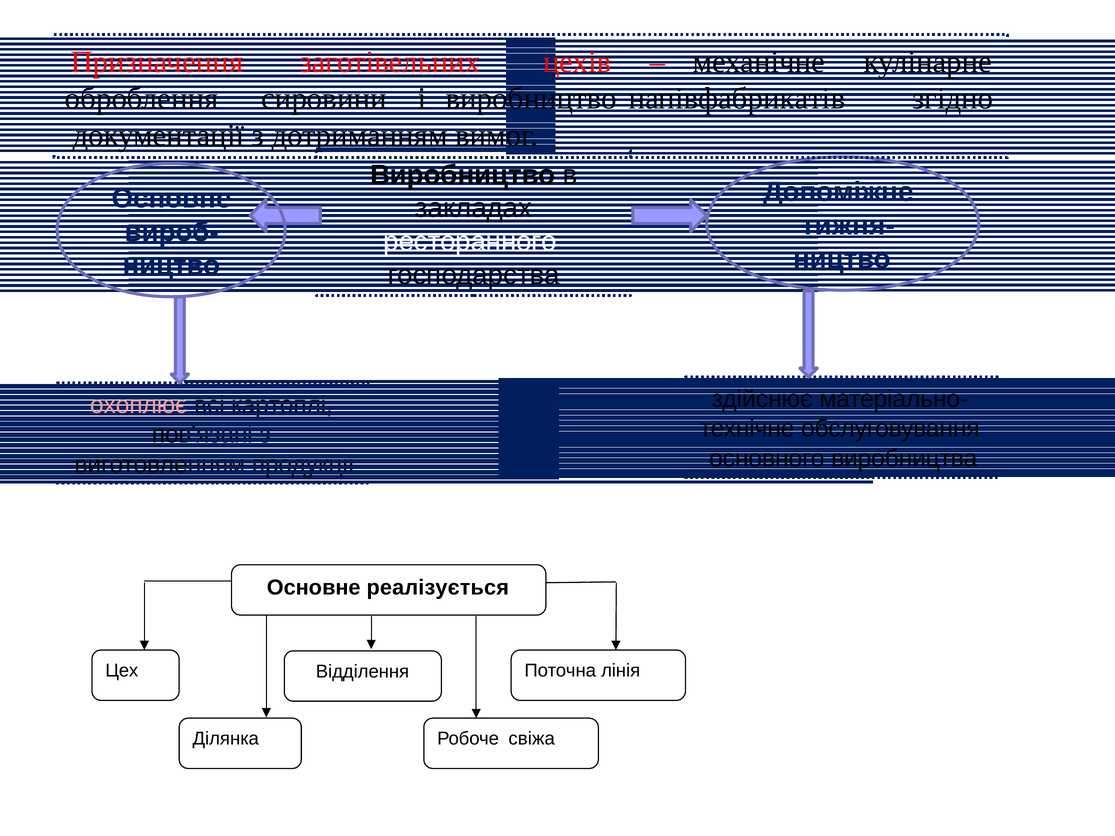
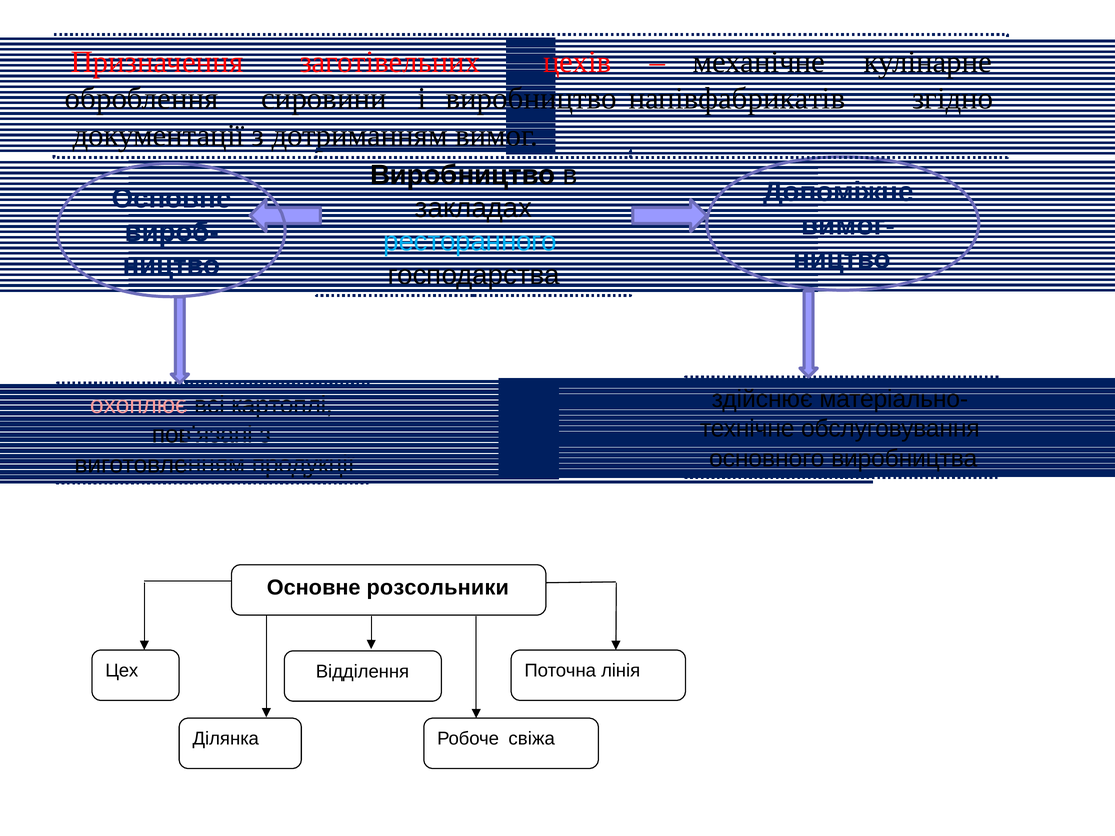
тижня-: тижня- -> вимог-
ресторанного colour: white -> light blue
реалізується: реалізується -> розсольники
